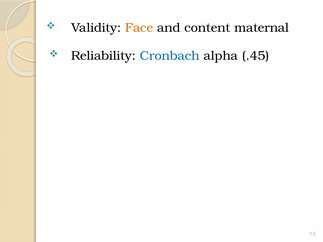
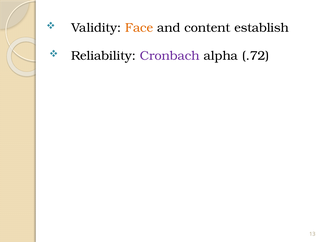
maternal: maternal -> establish
Cronbach colour: blue -> purple
.45: .45 -> .72
